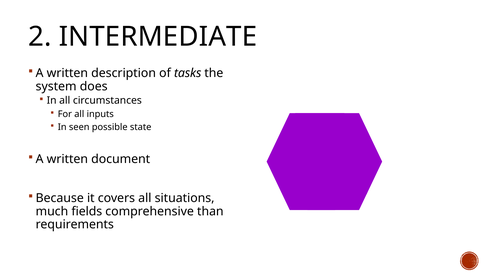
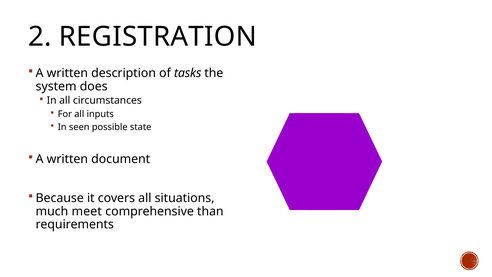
INTERMEDIATE: INTERMEDIATE -> REGISTRATION
fields: fields -> meet
